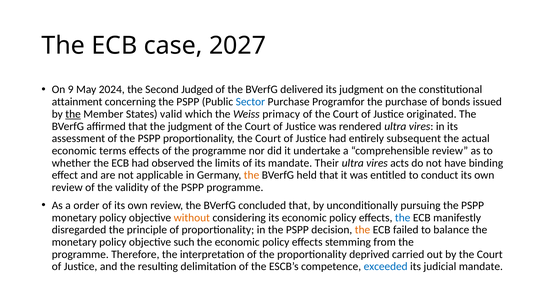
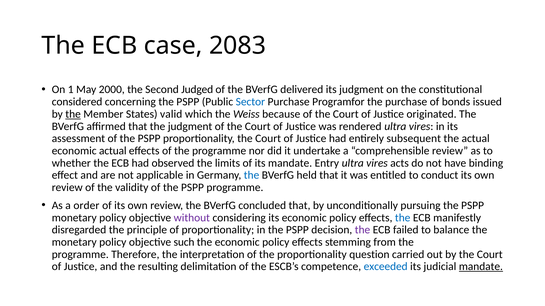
2027: 2027 -> 2083
9: 9 -> 1
2024: 2024 -> 2000
attainment: attainment -> considered
primacy: primacy -> because
economic terms: terms -> actual
Their: Their -> Entry
the at (252, 176) colour: orange -> blue
without colour: orange -> purple
the at (363, 230) colour: orange -> purple
deprived: deprived -> question
mandate at (481, 267) underline: none -> present
